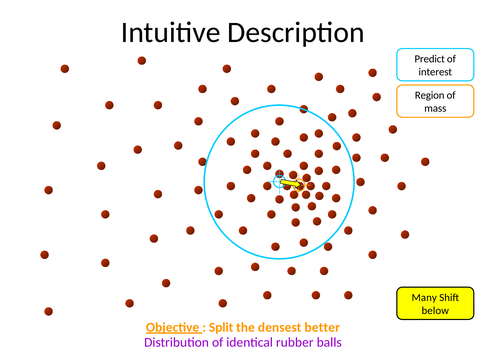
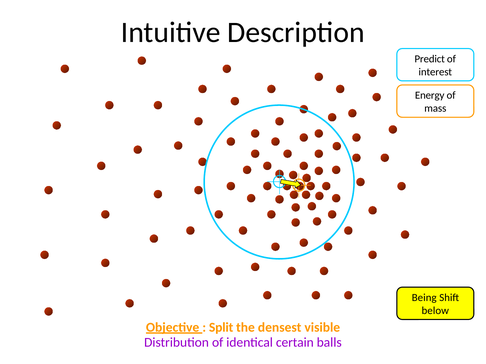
Region: Region -> Energy
Many: Many -> Being
better: better -> visible
rubber: rubber -> certain
